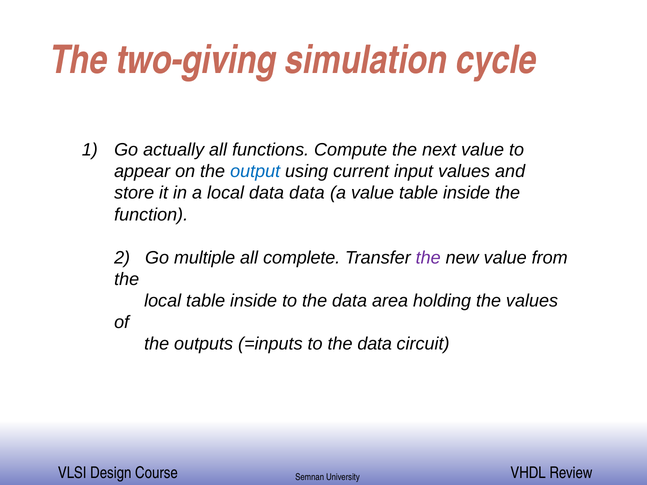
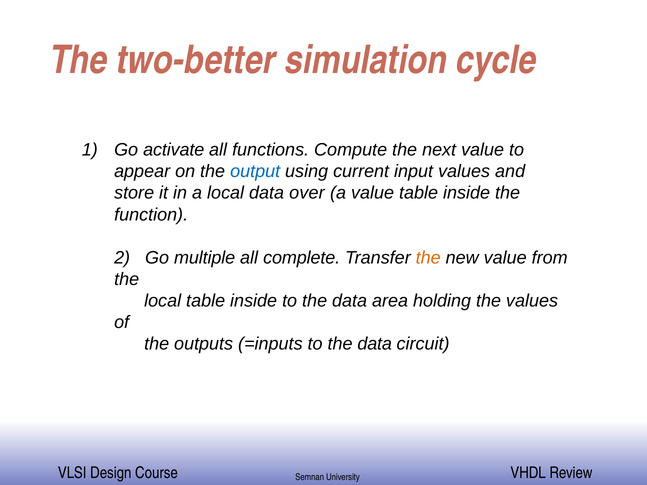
two-giving: two-giving -> two-better
actually: actually -> activate
data data: data -> over
the at (428, 258) colour: purple -> orange
